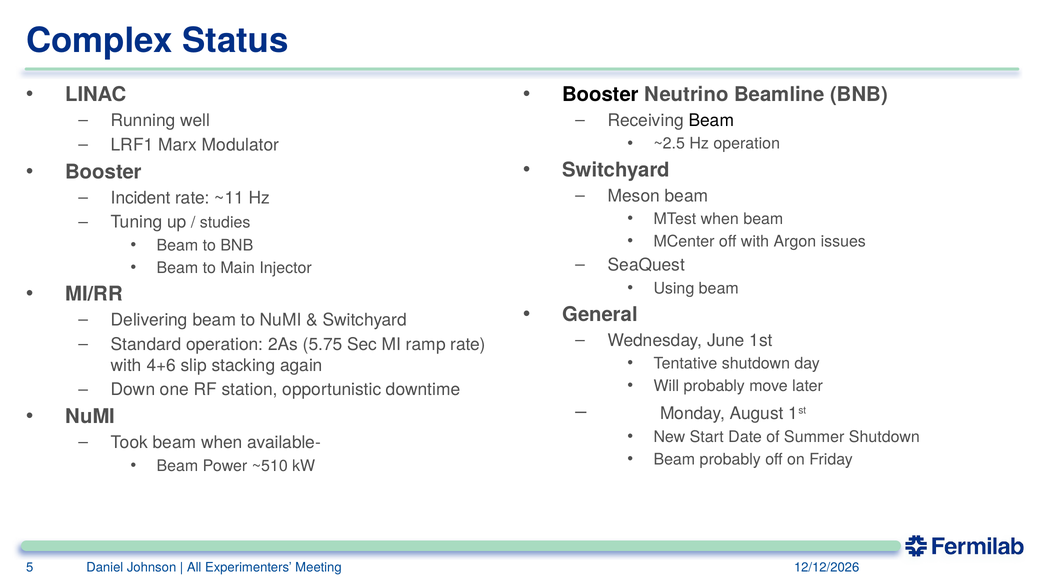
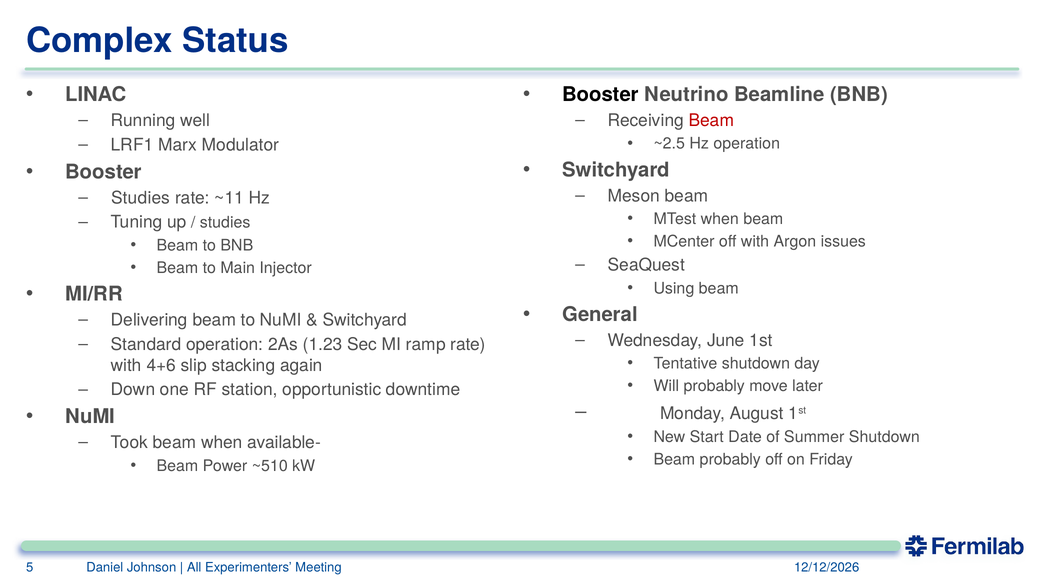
Beam at (711, 120) colour: black -> red
Incident at (141, 198): Incident -> Studies
5.75: 5.75 -> 1.23
